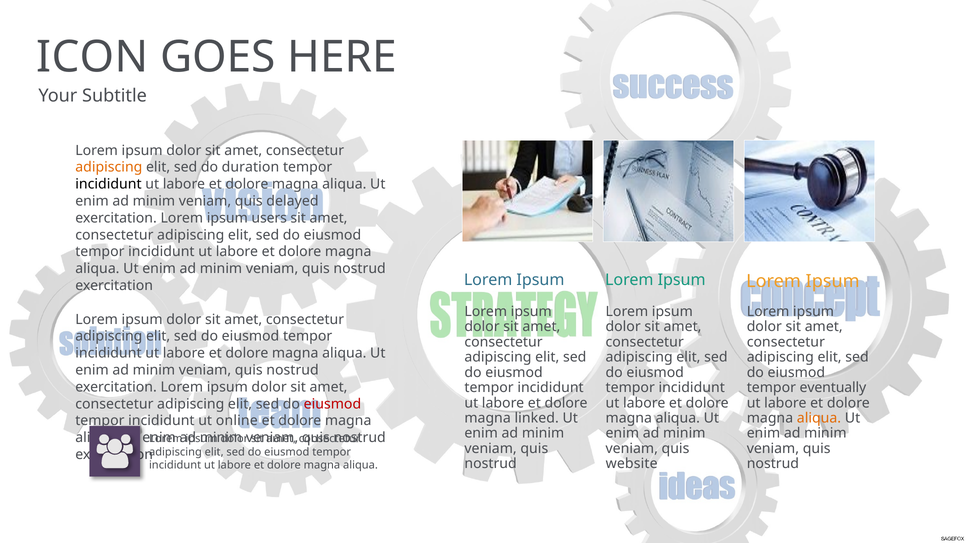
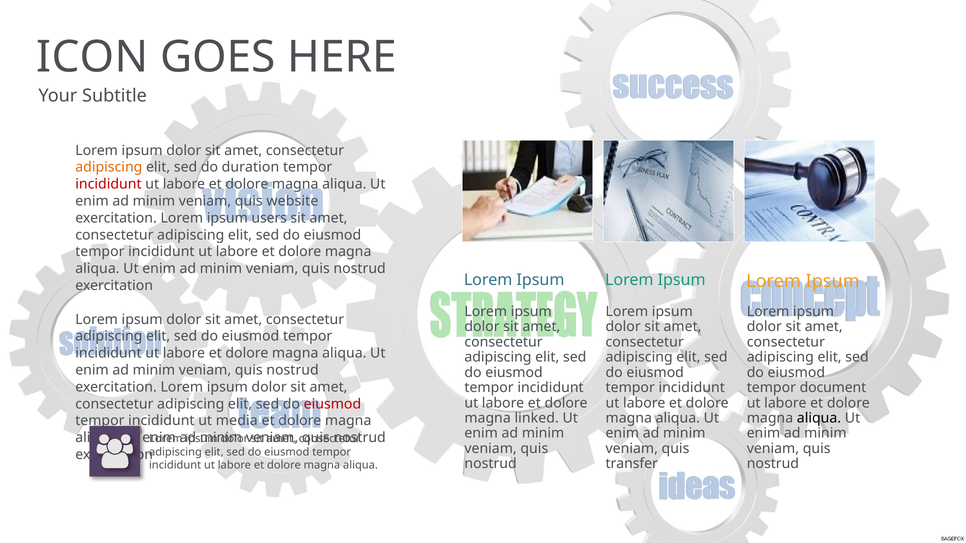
incididunt at (108, 184) colour: black -> red
delayed: delayed -> website
eventually: eventually -> document
aliqua at (819, 418) colour: orange -> black
online: online -> media
website: website -> transfer
